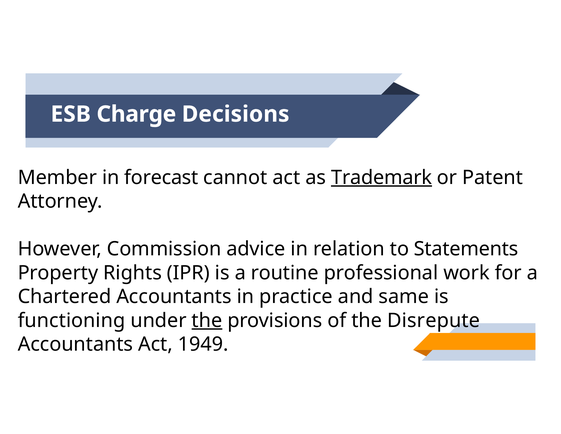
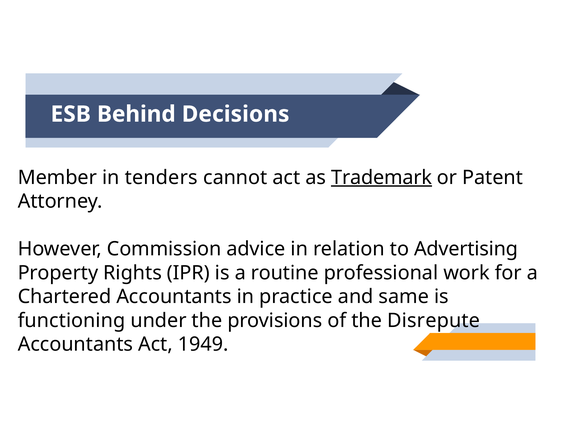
Charge: Charge -> Behind
forecast: forecast -> tenders
Statements: Statements -> Advertising
the at (207, 320) underline: present -> none
